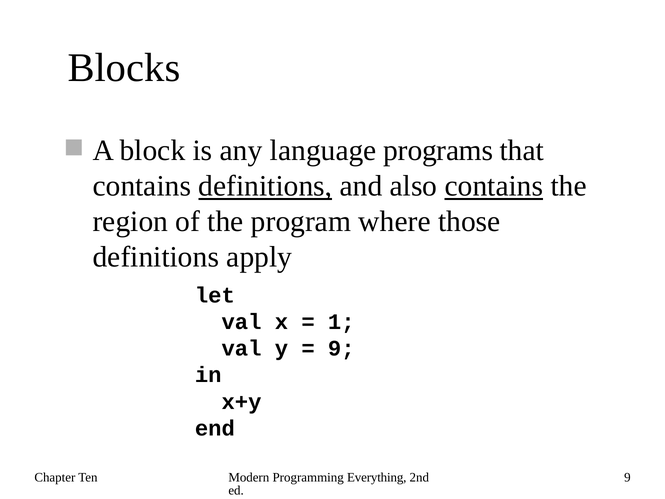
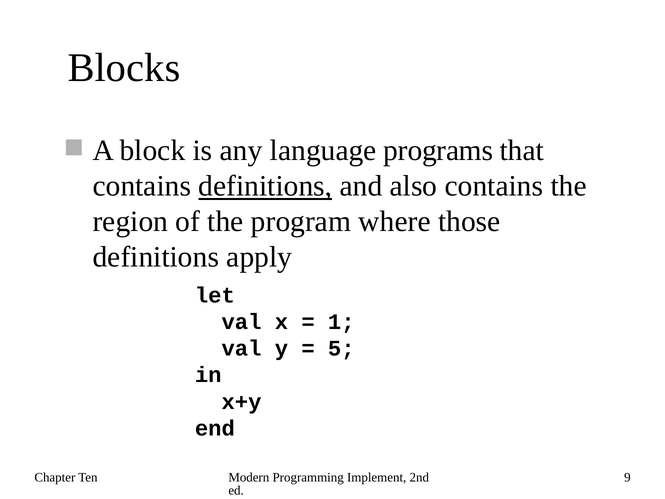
contains at (494, 186) underline: present -> none
9 at (341, 348): 9 -> 5
Everything: Everything -> Implement
